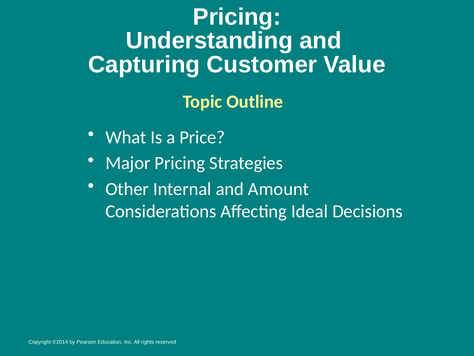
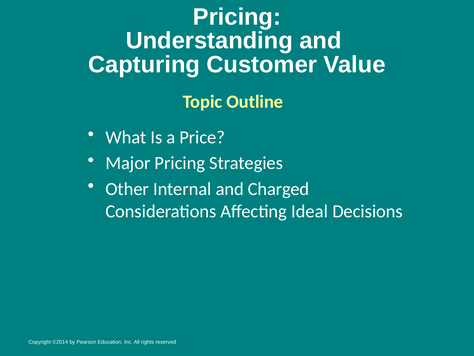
Amount: Amount -> Charged
